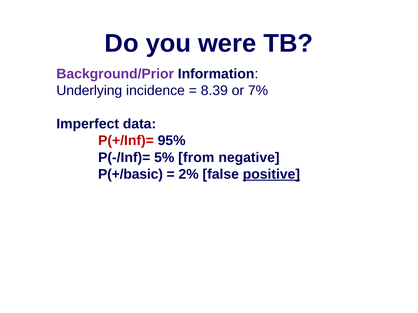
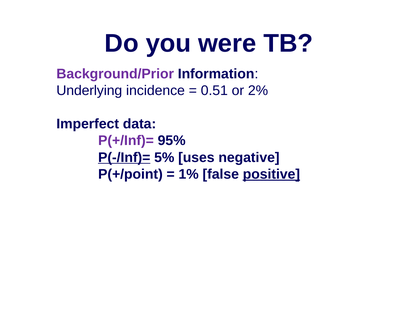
8.39: 8.39 -> 0.51
7%: 7% -> 2%
P(+/Inf)= colour: red -> purple
P(-/Inf)= underline: none -> present
from: from -> uses
P(+/basic: P(+/basic -> P(+/point
2%: 2% -> 1%
